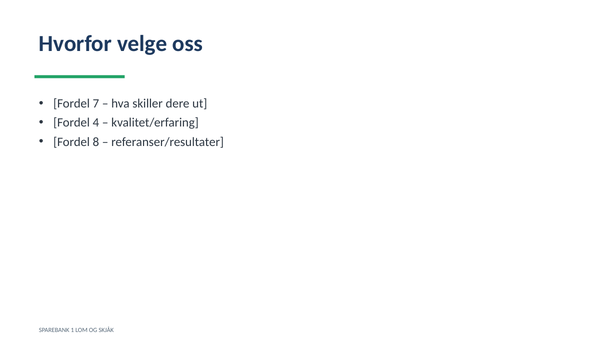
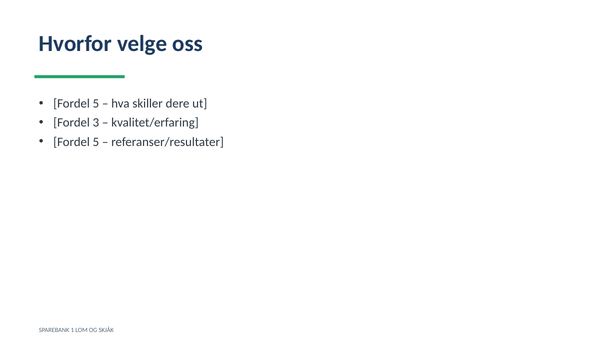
7 at (96, 104): 7 -> 5
4: 4 -> 3
8 at (96, 142): 8 -> 5
